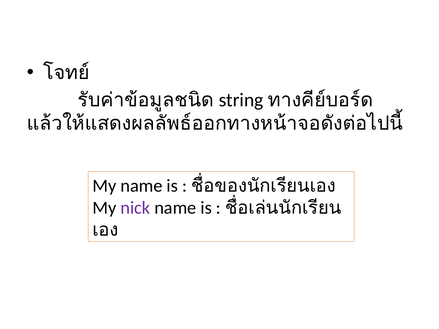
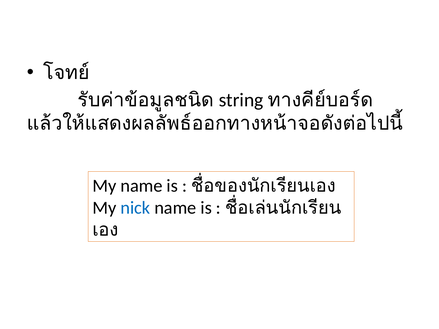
nick colour: purple -> blue
